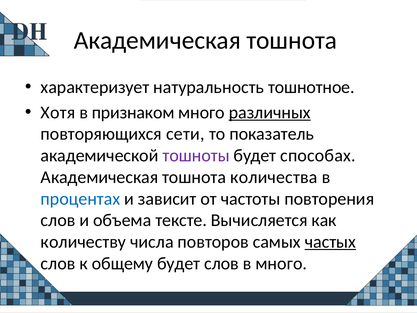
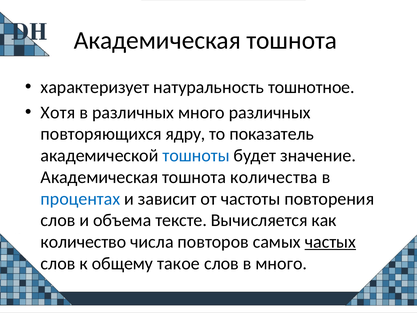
в признаком: признаком -> различных
различных at (270, 112) underline: present -> none
сети: сети -> ядру
тошноты colour: purple -> blue
способах: способах -> значение
количеству: количеству -> количество
общему будет: будет -> такое
